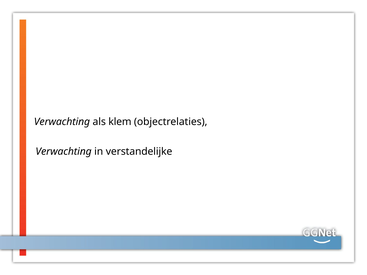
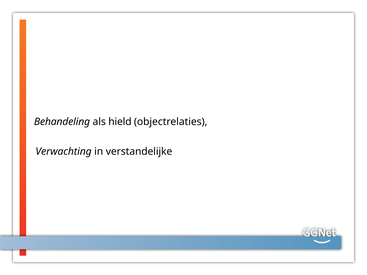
Verwachting at (62, 122): Verwachting -> Behandeling
klem: klem -> hield
